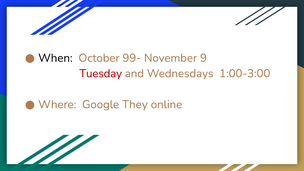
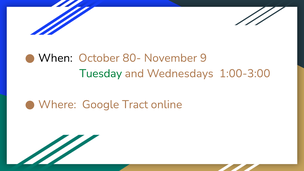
99-: 99- -> 80-
Tuesday colour: red -> green
They: They -> Tract
